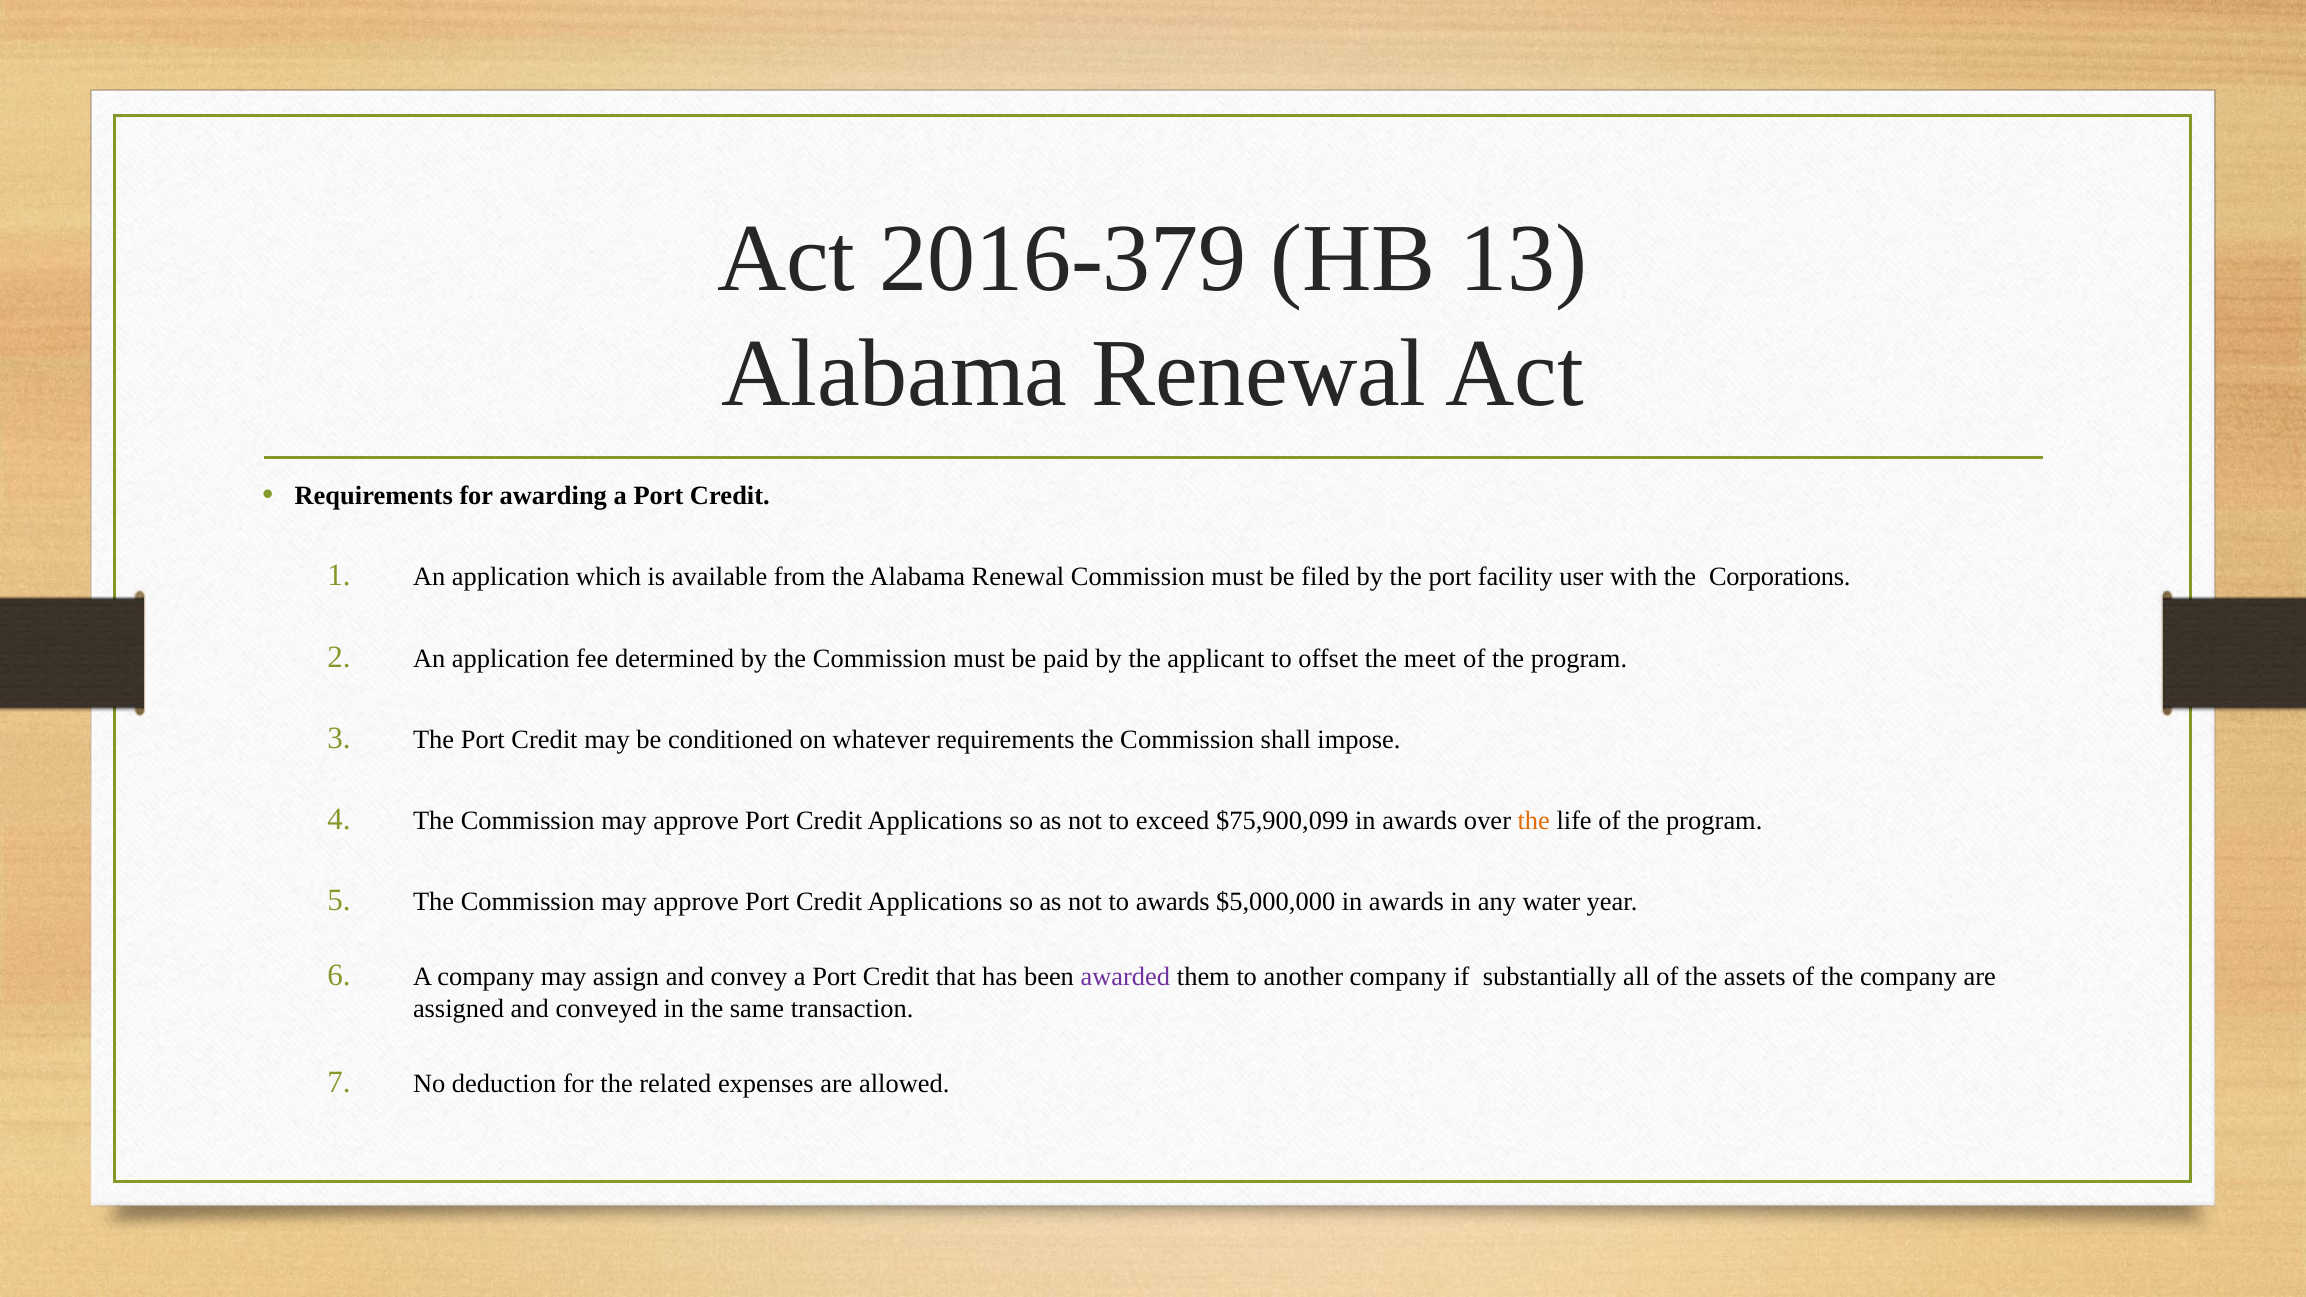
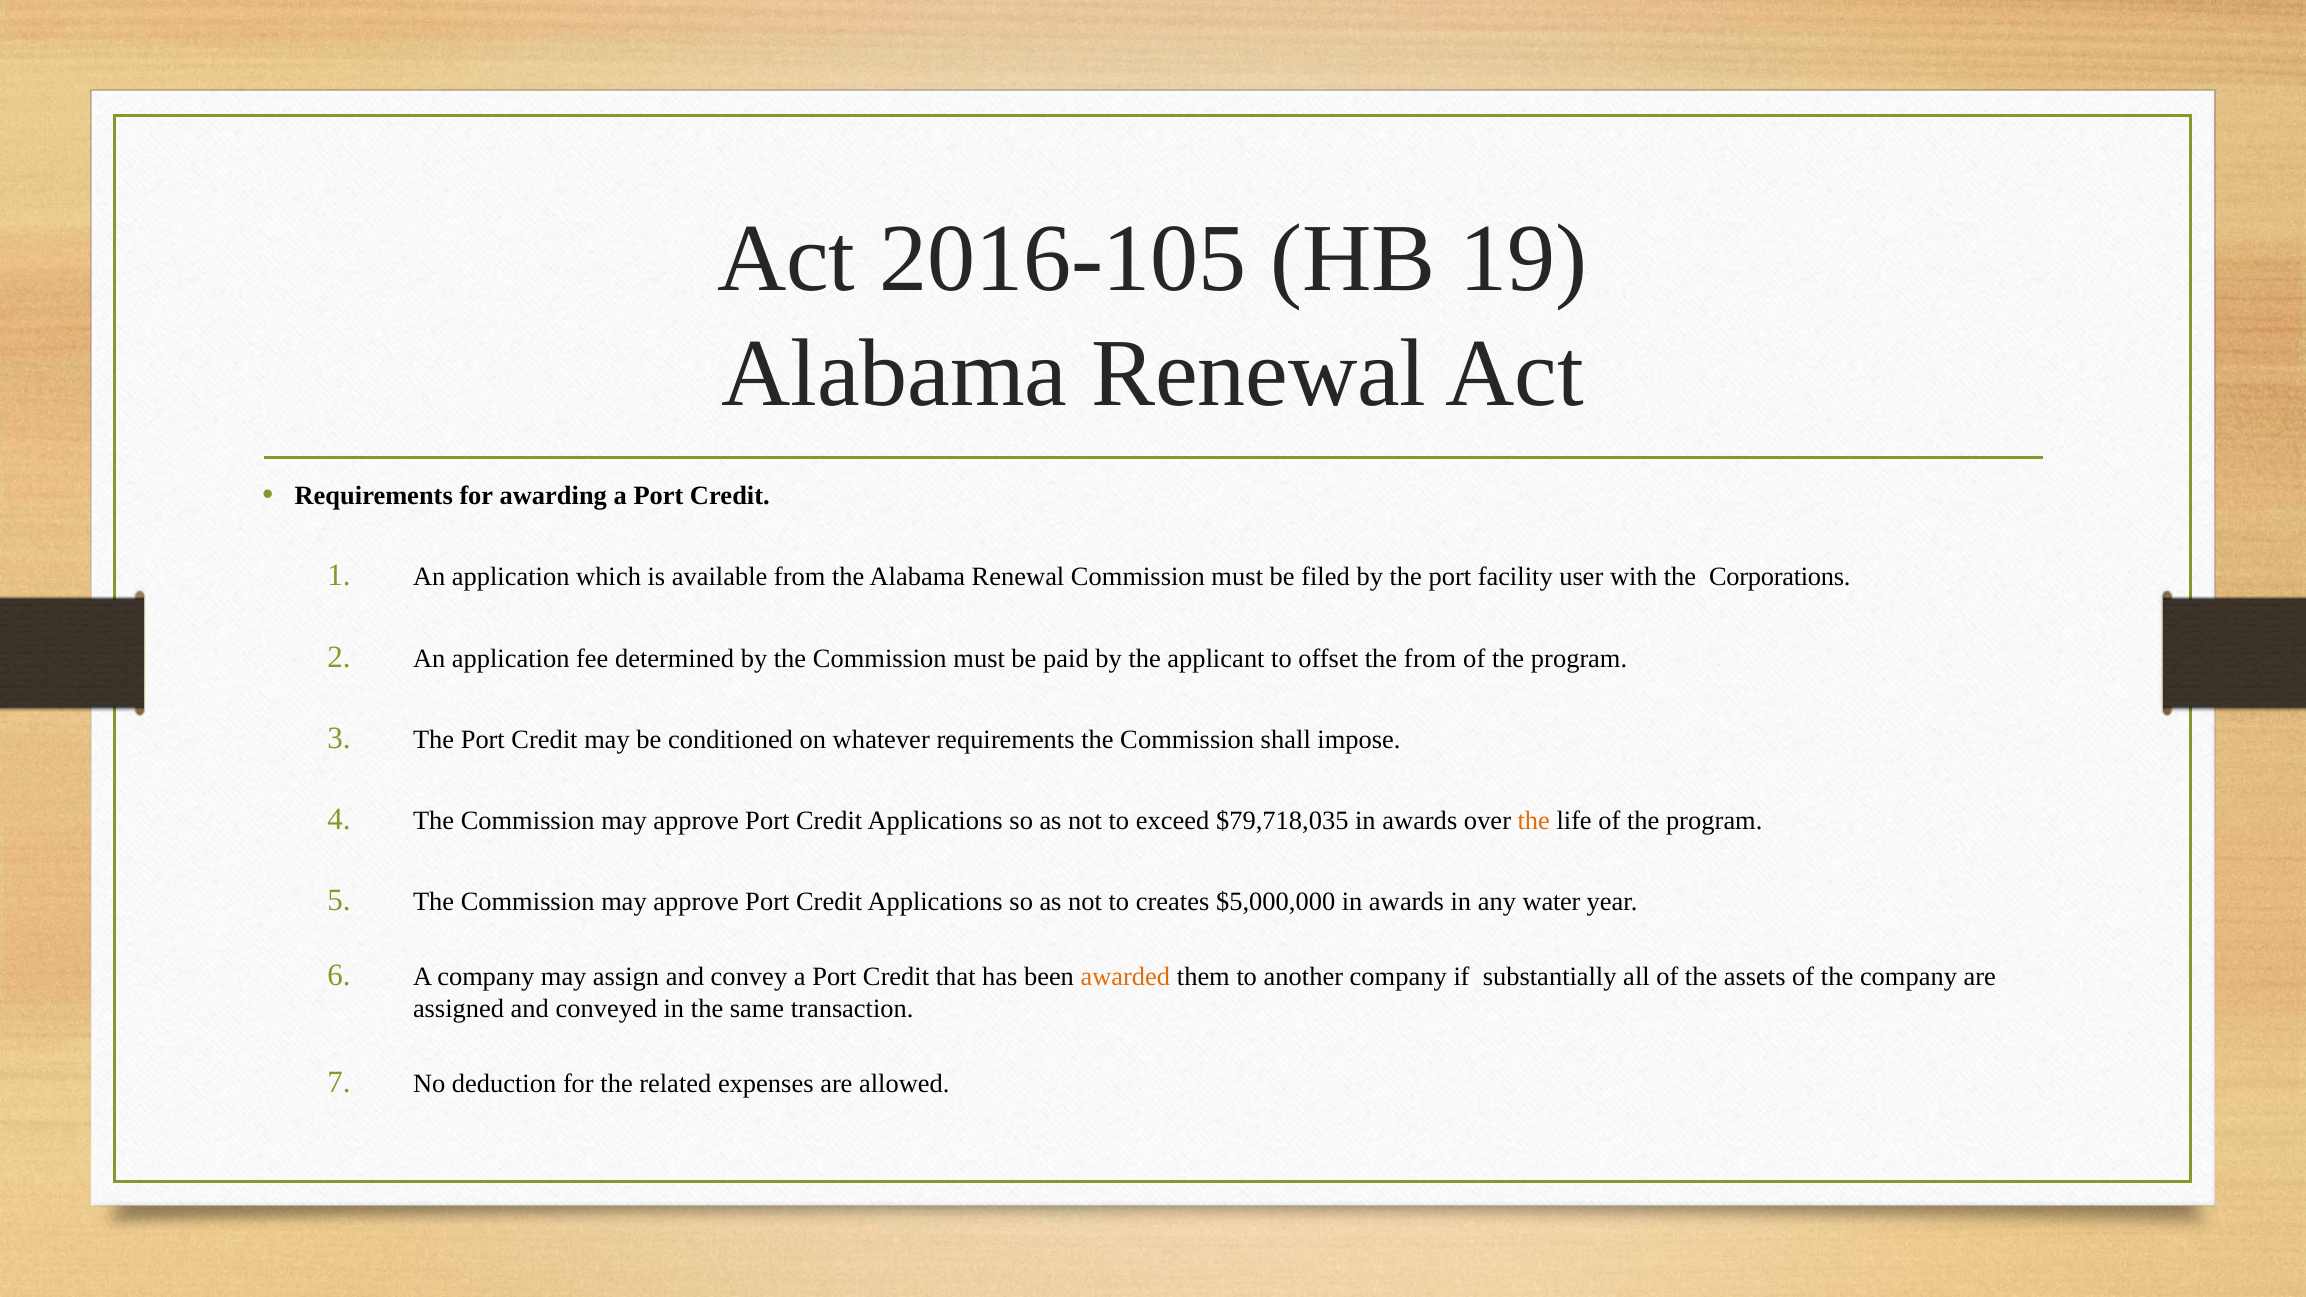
2016-379: 2016-379 -> 2016-105
13: 13 -> 19
the meet: meet -> from
$75,900,099: $75,900,099 -> $79,718,035
to awards: awards -> creates
awarded colour: purple -> orange
